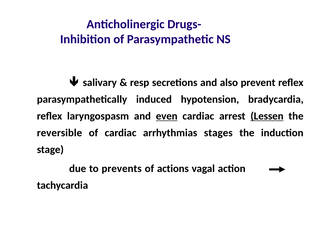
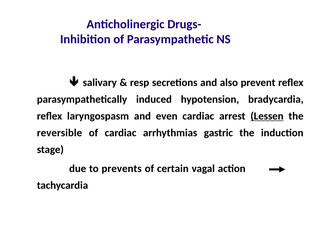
even underline: present -> none
stages: stages -> gastric
actions: actions -> certain
